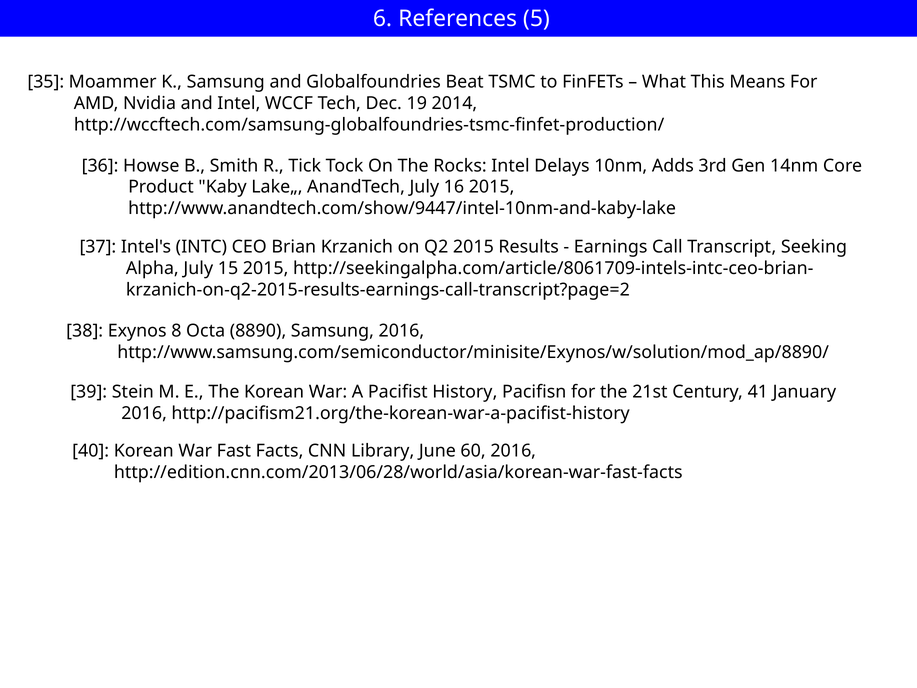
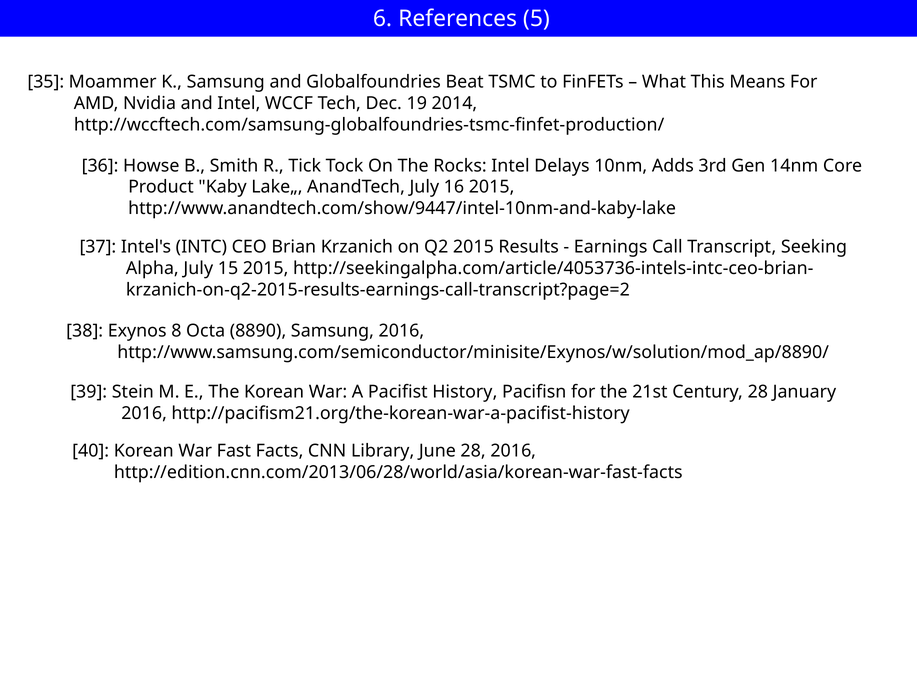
http://seekingalpha.com/article/8061709-intels-intc-ceo-brian-: http://seekingalpha.com/article/8061709-intels-intc-ceo-brian- -> http://seekingalpha.com/article/4053736-intels-intc-ceo-brian-
Century 41: 41 -> 28
June 60: 60 -> 28
